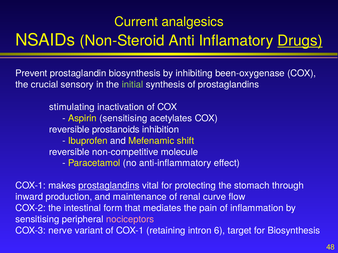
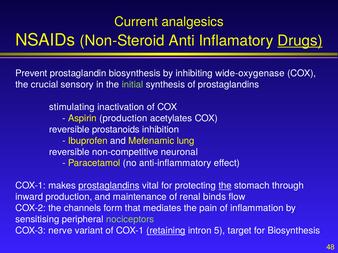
been-oxygenase: been-oxygenase -> wide-oxygenase
Aspirin sensitising: sensitising -> production
shift: shift -> lung
molecule: molecule -> neuronal
the at (225, 186) underline: none -> present
curve: curve -> binds
intestinal: intestinal -> channels
nociceptors colour: pink -> light green
retaining underline: none -> present
6: 6 -> 5
